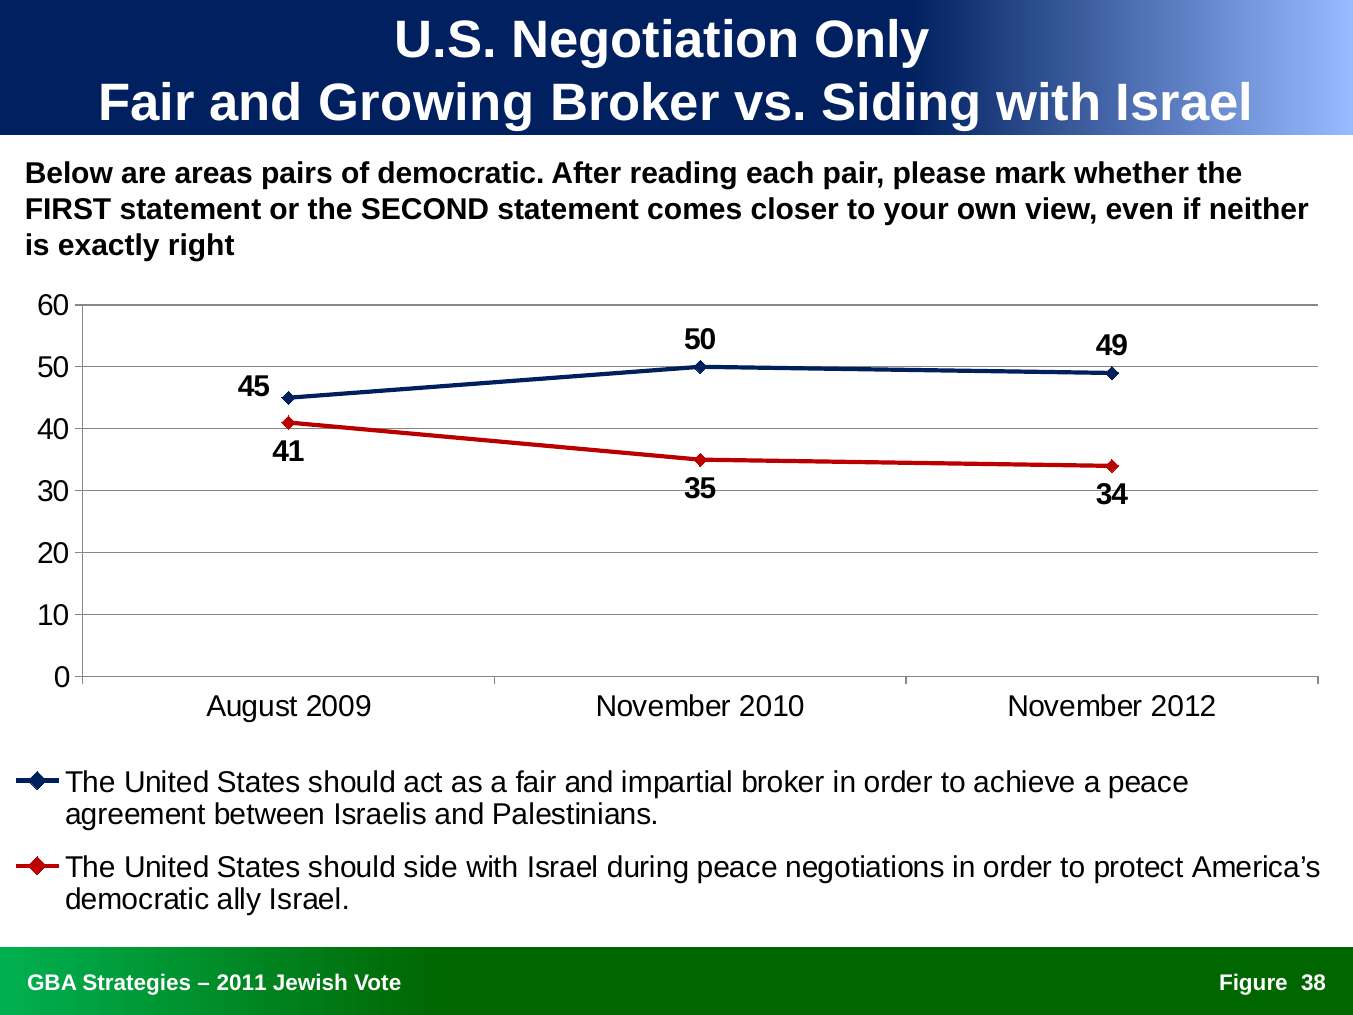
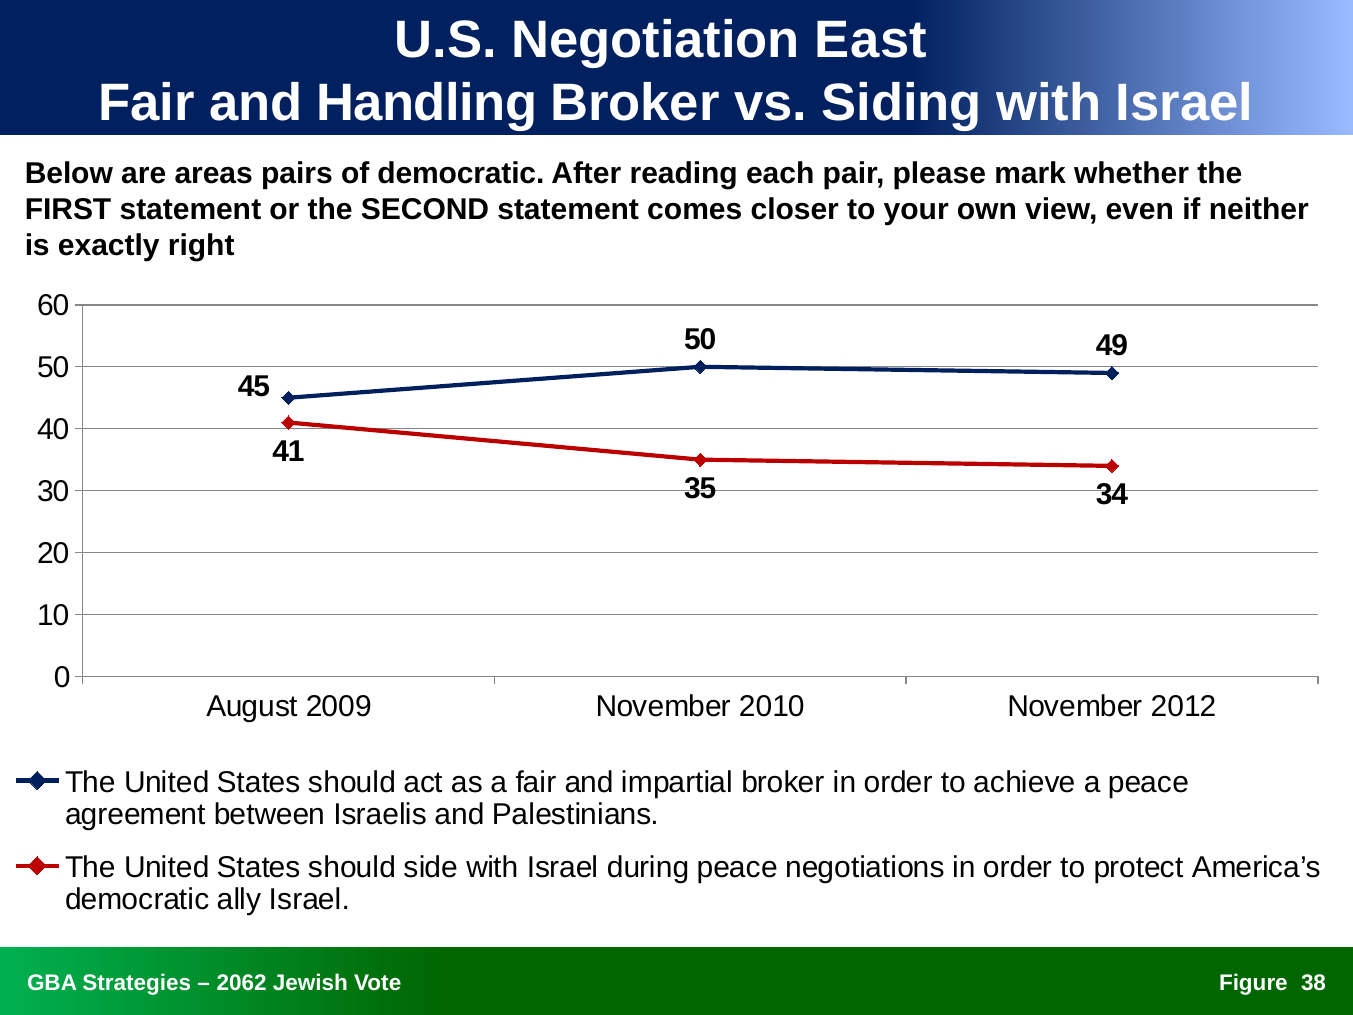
Only: Only -> East
Growing: Growing -> Handling
2011: 2011 -> 2062
